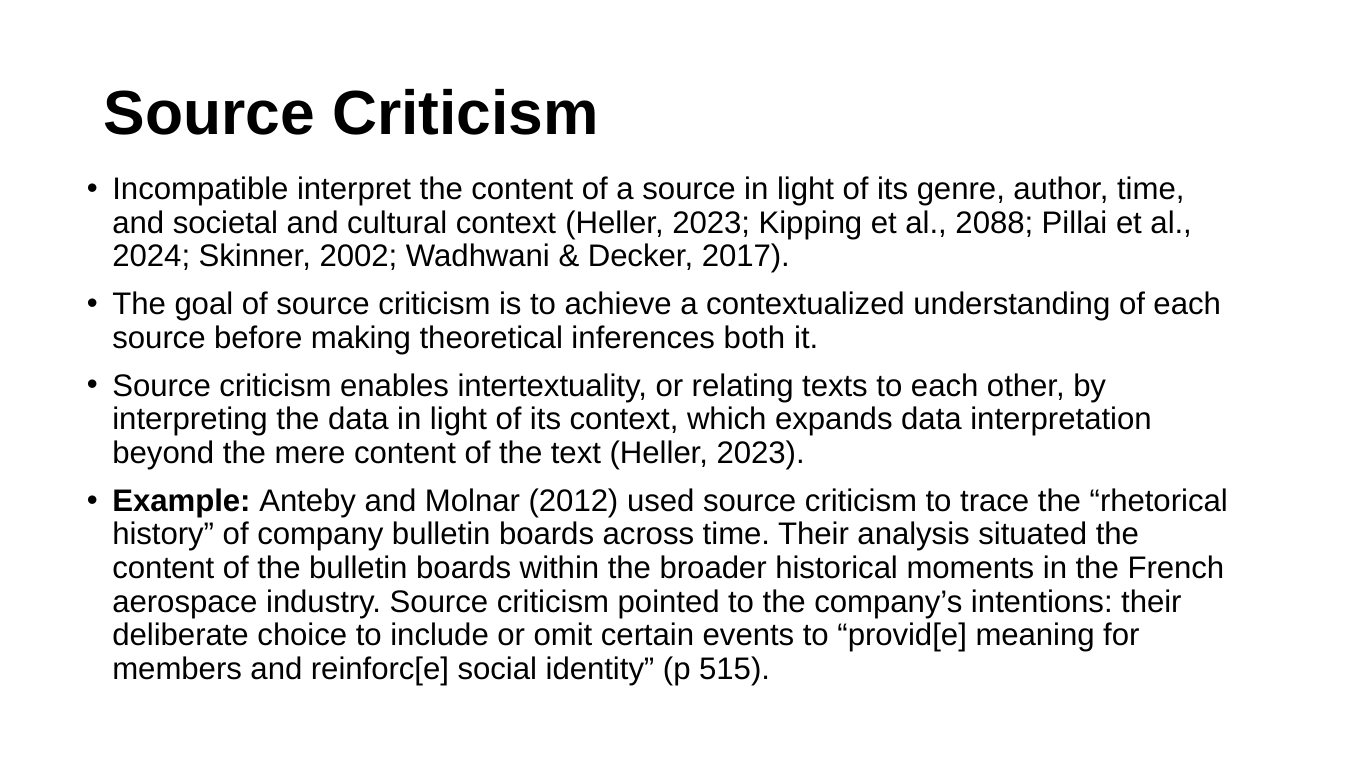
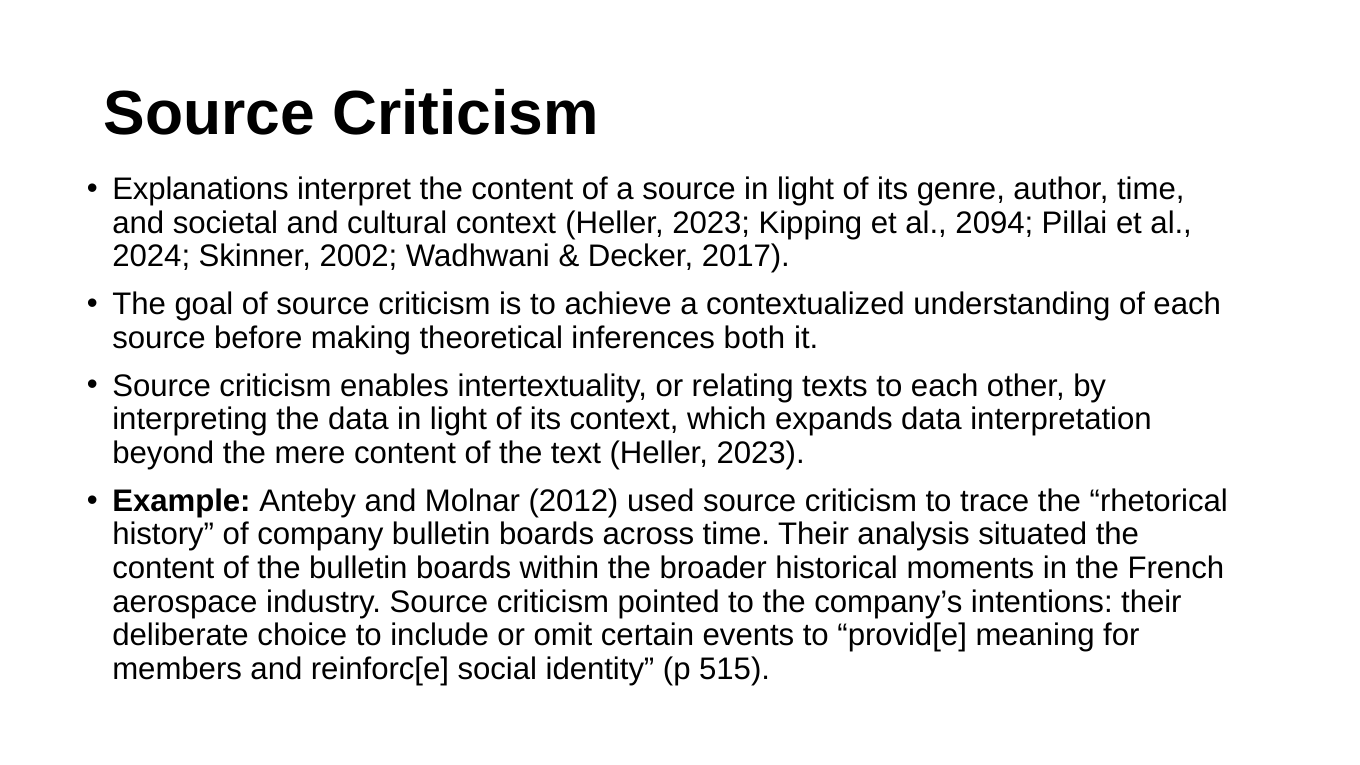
Incompatible: Incompatible -> Explanations
2088: 2088 -> 2094
